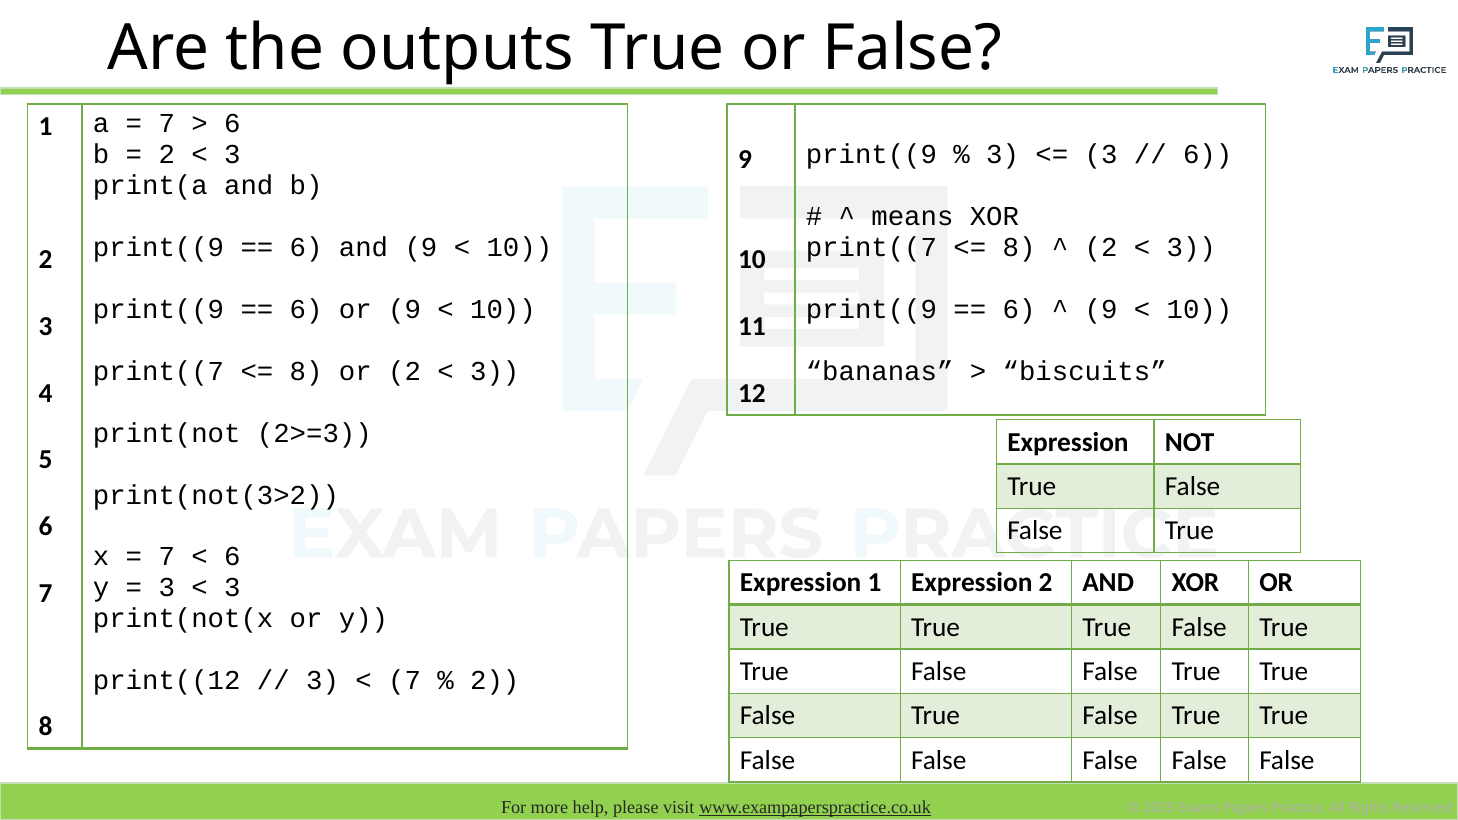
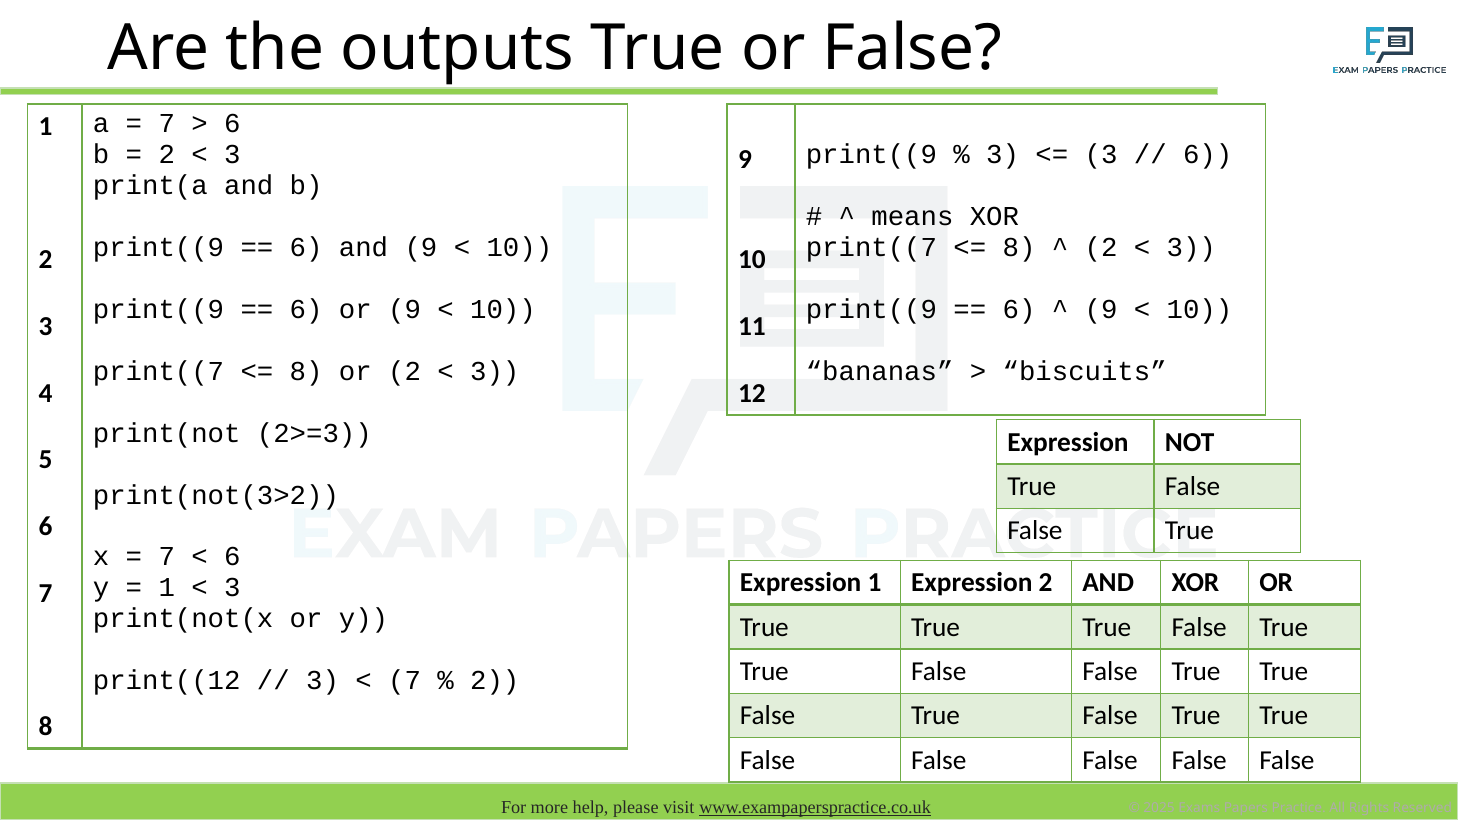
3 at (167, 588): 3 -> 1
